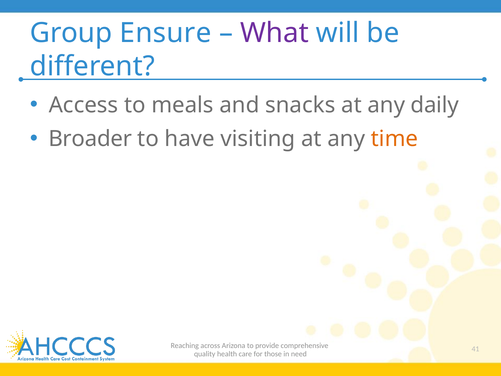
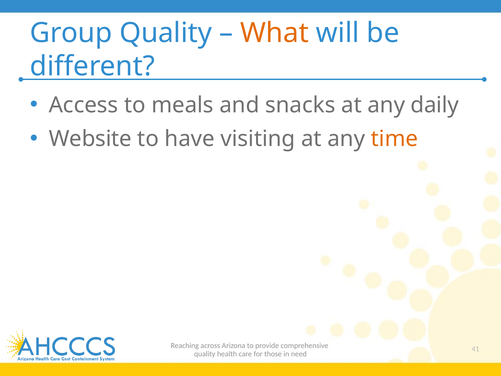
Group Ensure: Ensure -> Quality
What colour: purple -> orange
Broader: Broader -> Website
